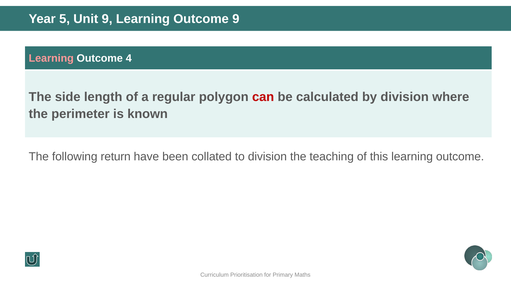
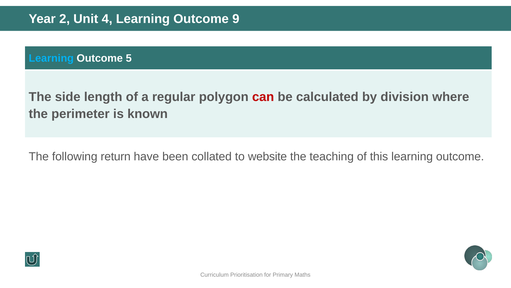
5: 5 -> 2
Unit 9: 9 -> 4
Learning at (51, 58) colour: pink -> light blue
4: 4 -> 5
to division: division -> website
